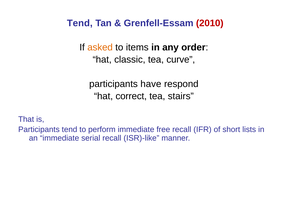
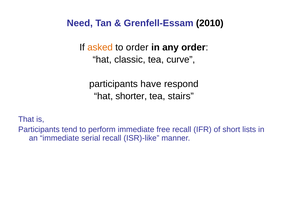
Tend at (80, 23): Tend -> Need
2010 colour: red -> black
to items: items -> order
correct: correct -> shorter
